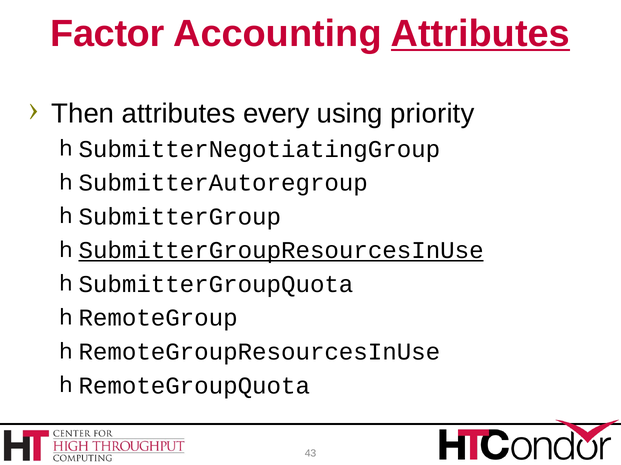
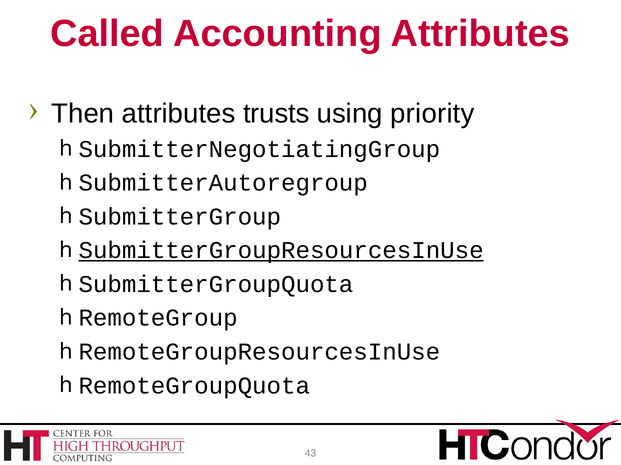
Factor: Factor -> Called
Attributes at (480, 34) underline: present -> none
every: every -> trusts
